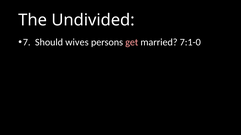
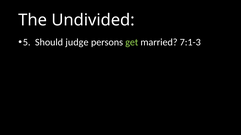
7: 7 -> 5
wives: wives -> judge
get colour: pink -> light green
7:1-0: 7:1-0 -> 7:1-3
